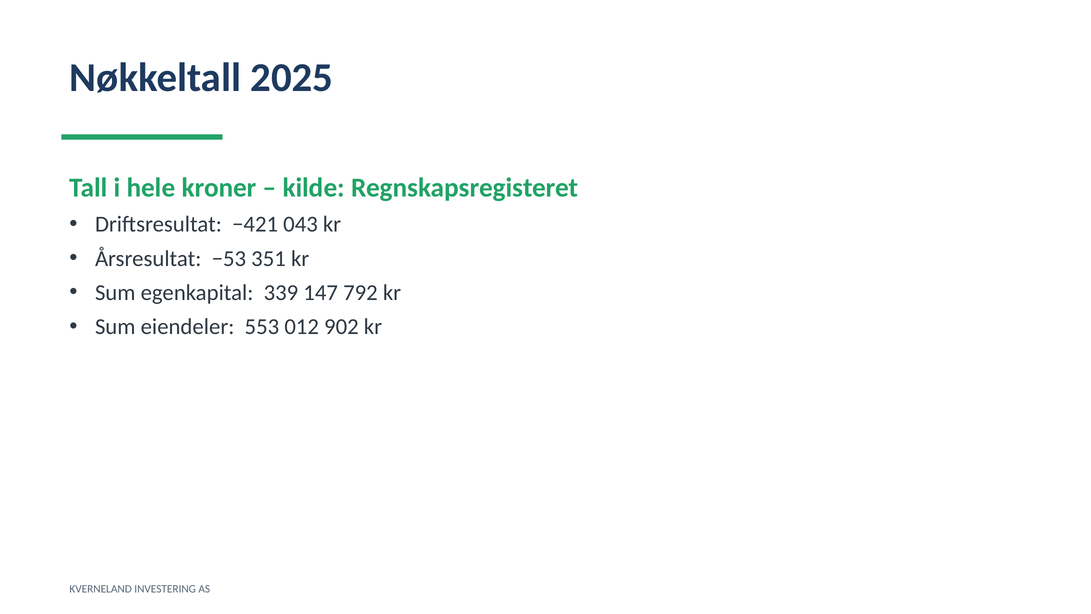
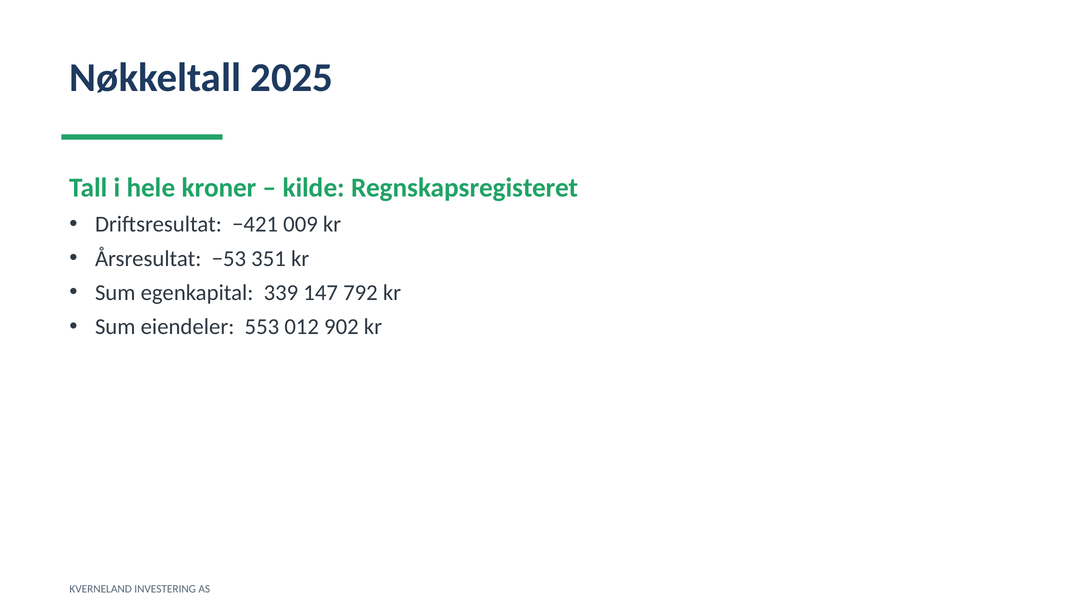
043: 043 -> 009
